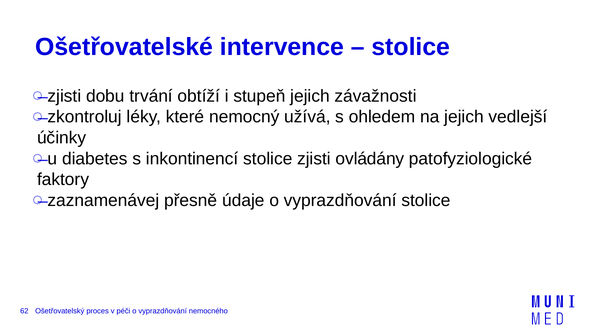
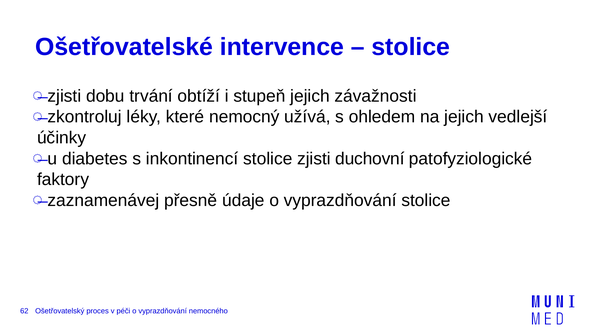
ovládány: ovládány -> duchovní
